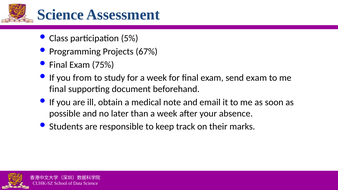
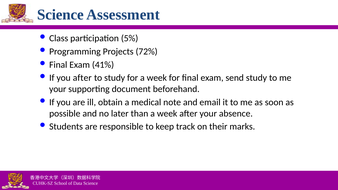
67%: 67% -> 72%
75%: 75% -> 41%
you from: from -> after
send exam: exam -> study
final at (58, 89): final -> your
